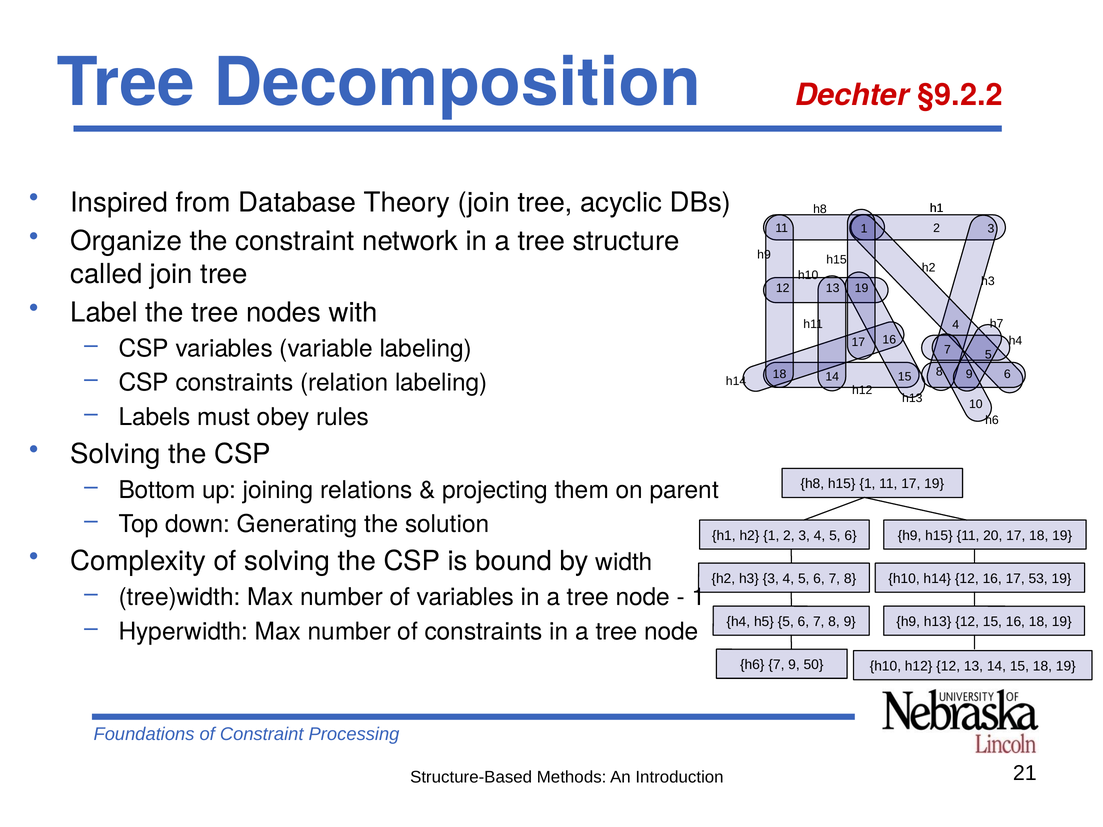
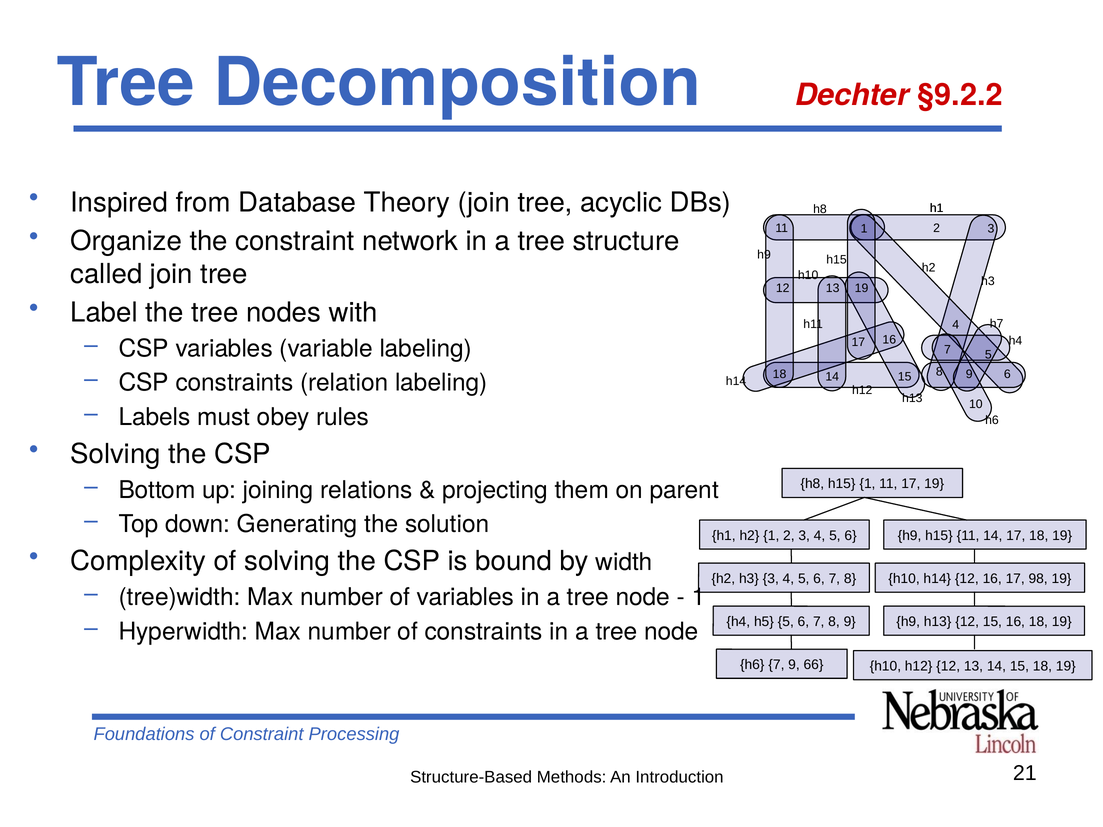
11 20: 20 -> 14
53: 53 -> 98
50: 50 -> 66
